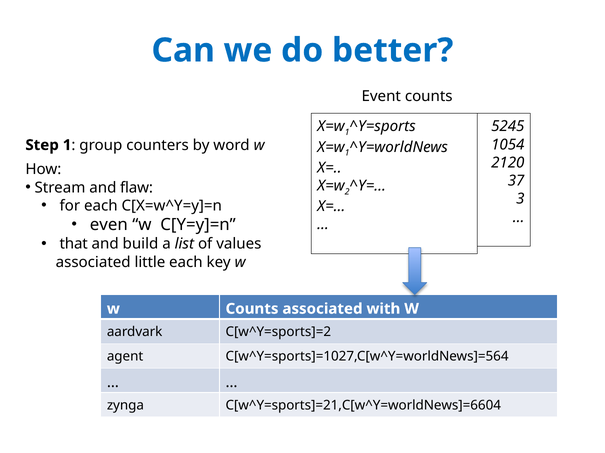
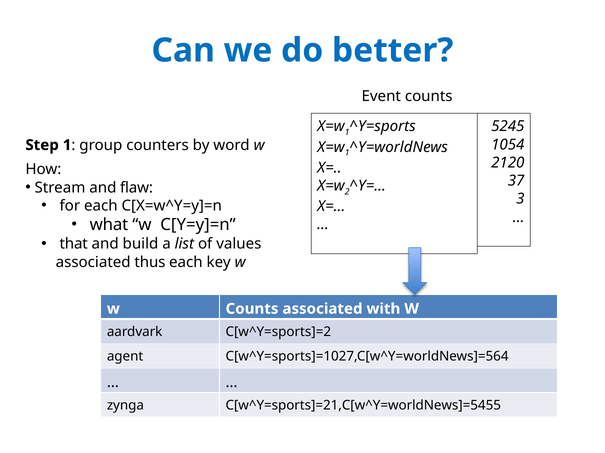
even: even -> what
little: little -> thus
C[w^Y=sports]=21,C[w^Y=worldNews]=6604: C[w^Y=sports]=21,C[w^Y=worldNews]=6604 -> C[w^Y=sports]=21,C[w^Y=worldNews]=5455
